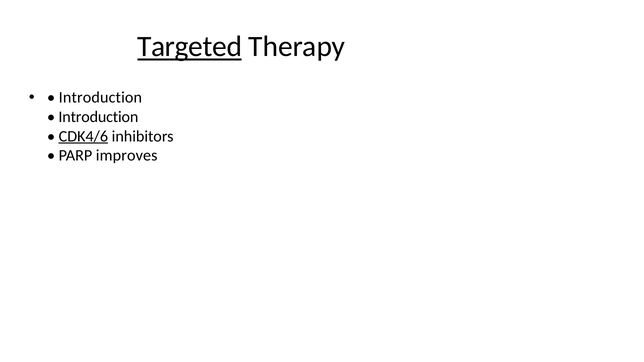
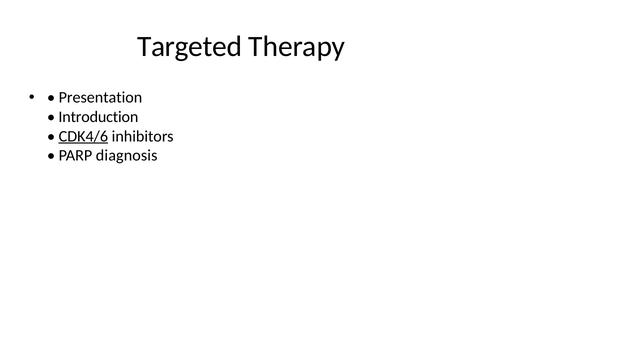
Targeted underline: present -> none
Introduction at (100, 98): Introduction -> Presentation
improves: improves -> diagnosis
